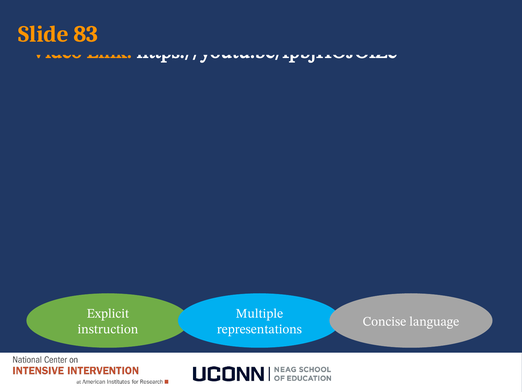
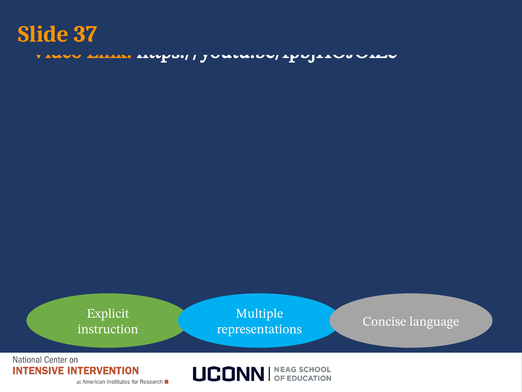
83: 83 -> 37
